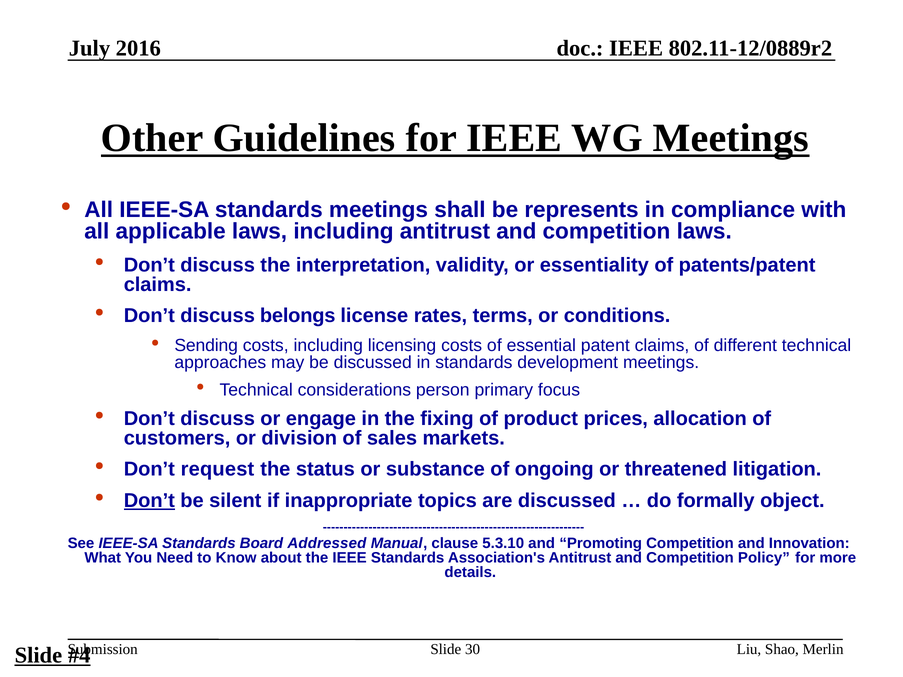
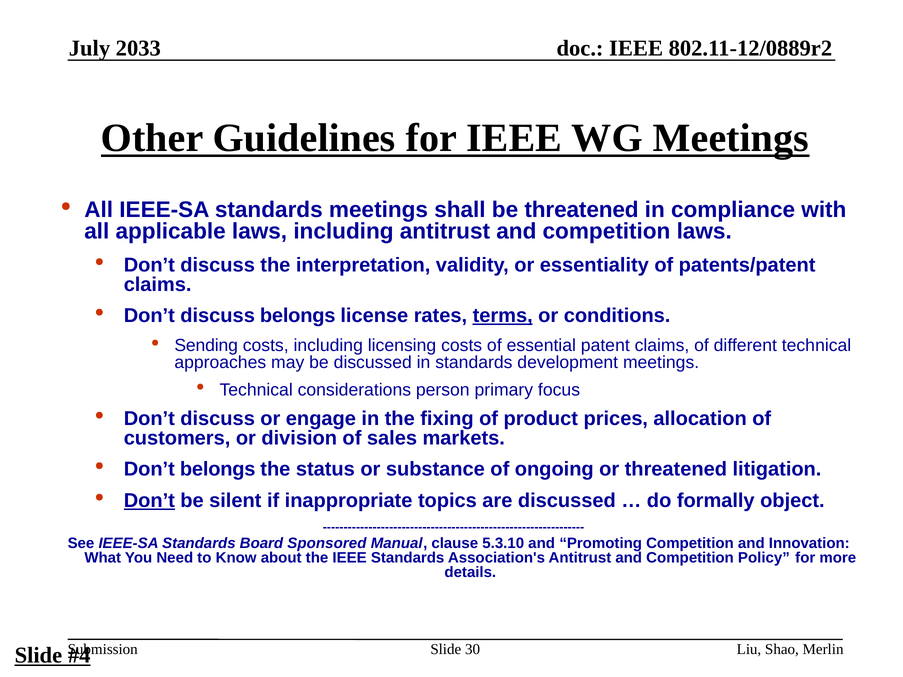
2016: 2016 -> 2033
be represents: represents -> threatened
terms underline: none -> present
Don’t request: request -> belongs
Addressed: Addressed -> Sponsored
